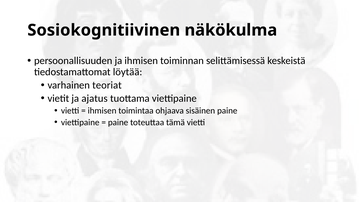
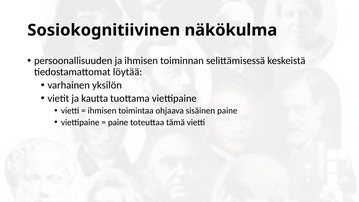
teoriat: teoriat -> yksilön
ajatus: ajatus -> kautta
